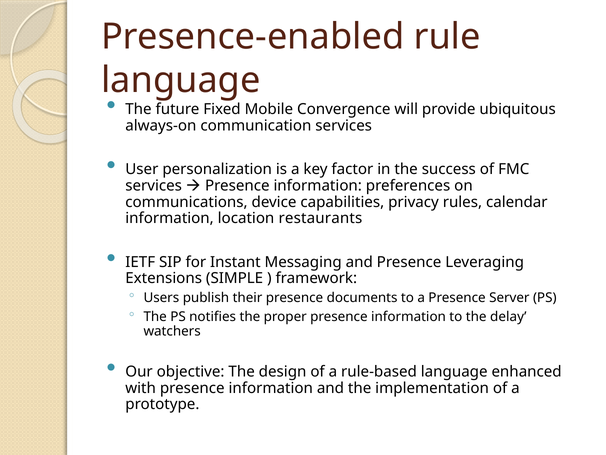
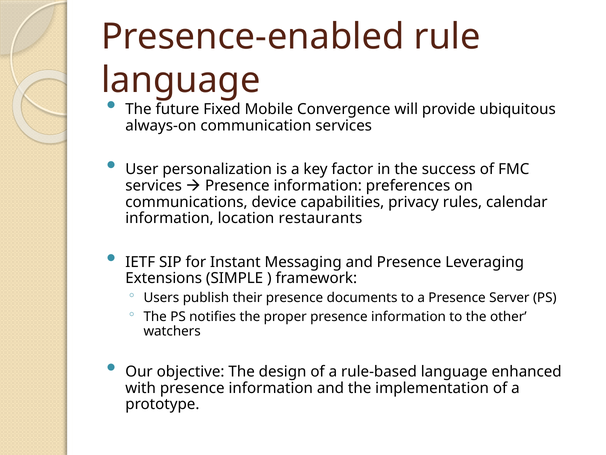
delay: delay -> other
